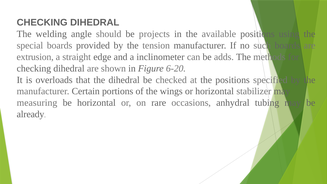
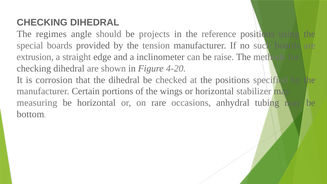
welding: welding -> regimes
available: available -> reference
adds: adds -> raise
6-20: 6-20 -> 4-20
overloads: overloads -> corrosion
already: already -> bottom
